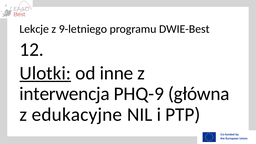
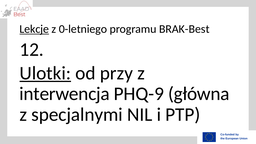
Lekcje underline: none -> present
9-letniego: 9-letniego -> 0-letniego
DWIE-Best: DWIE-Best -> BRAK-Best
inne: inne -> przy
edukacyjne: edukacyjne -> specjalnymi
